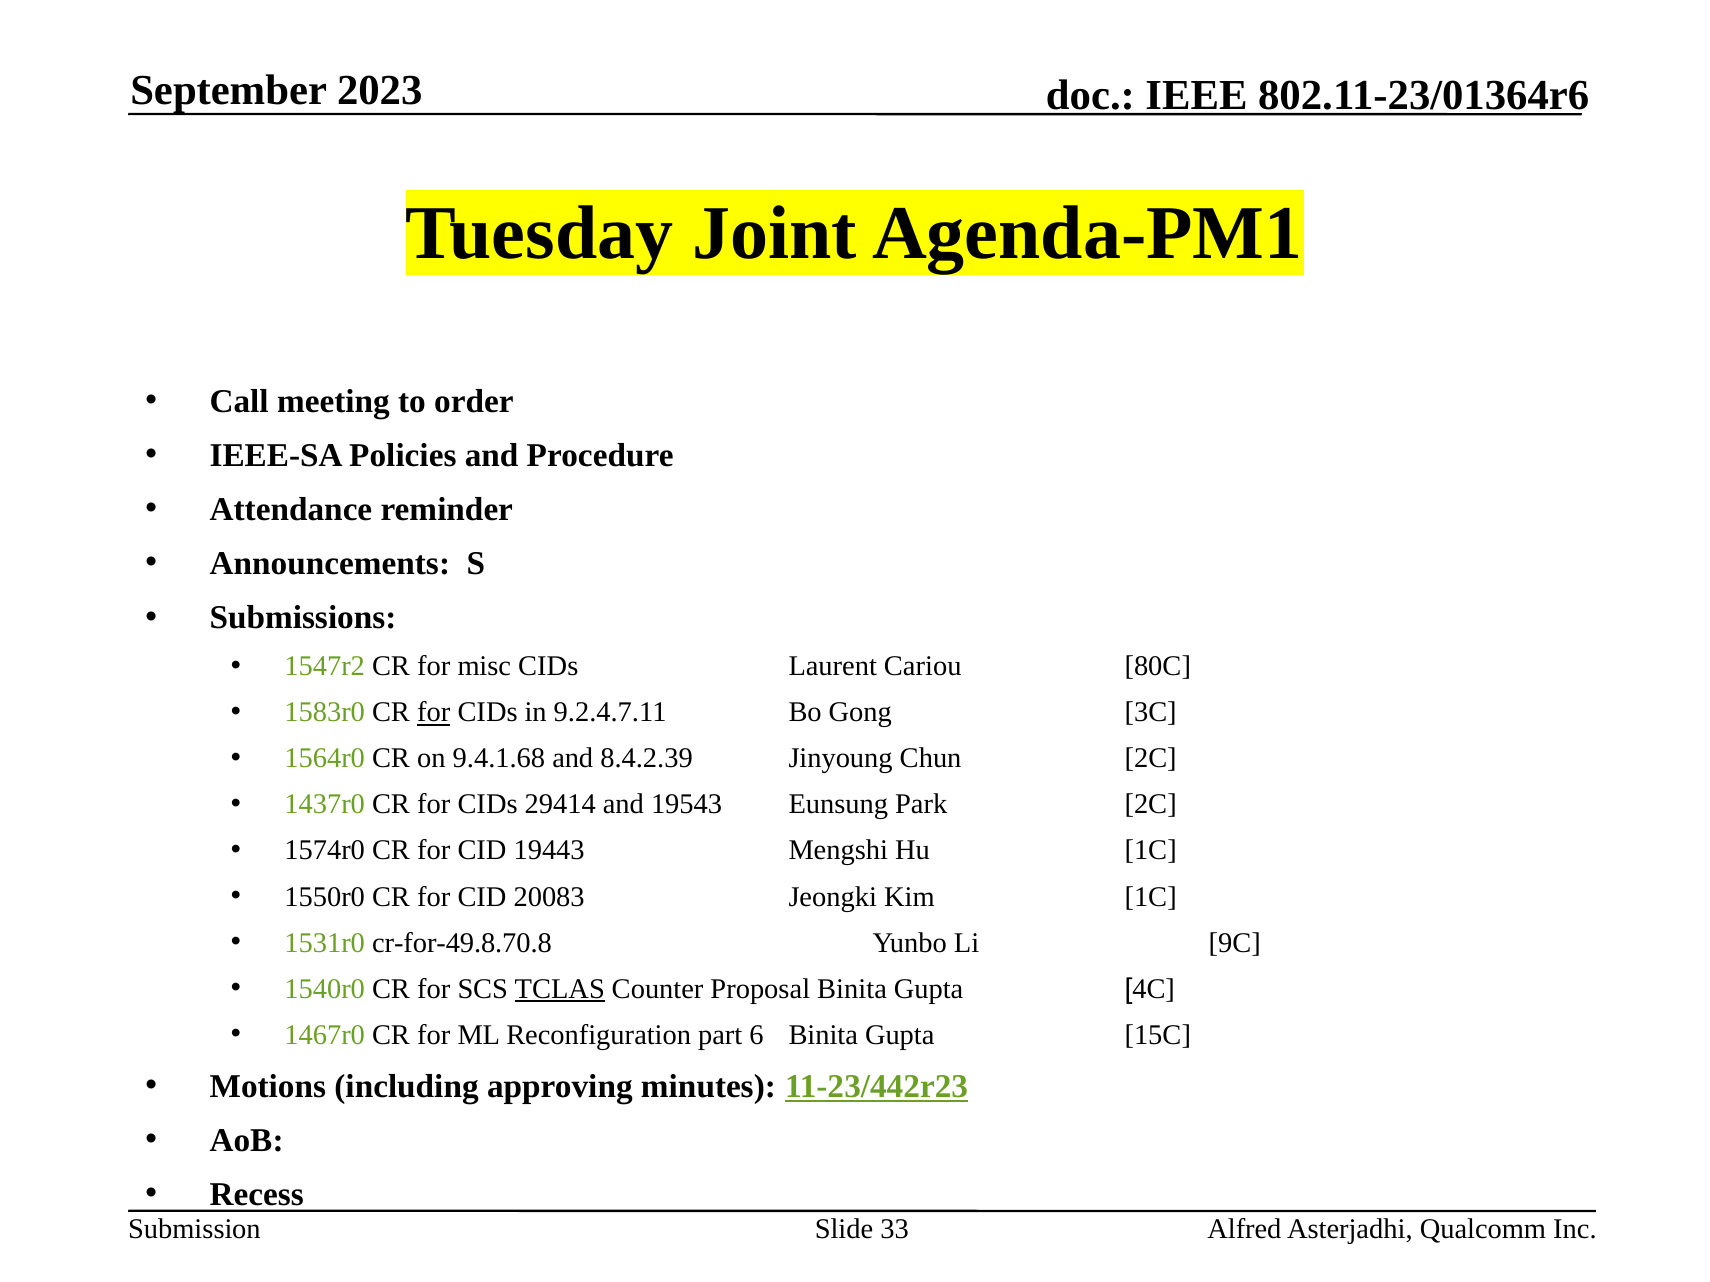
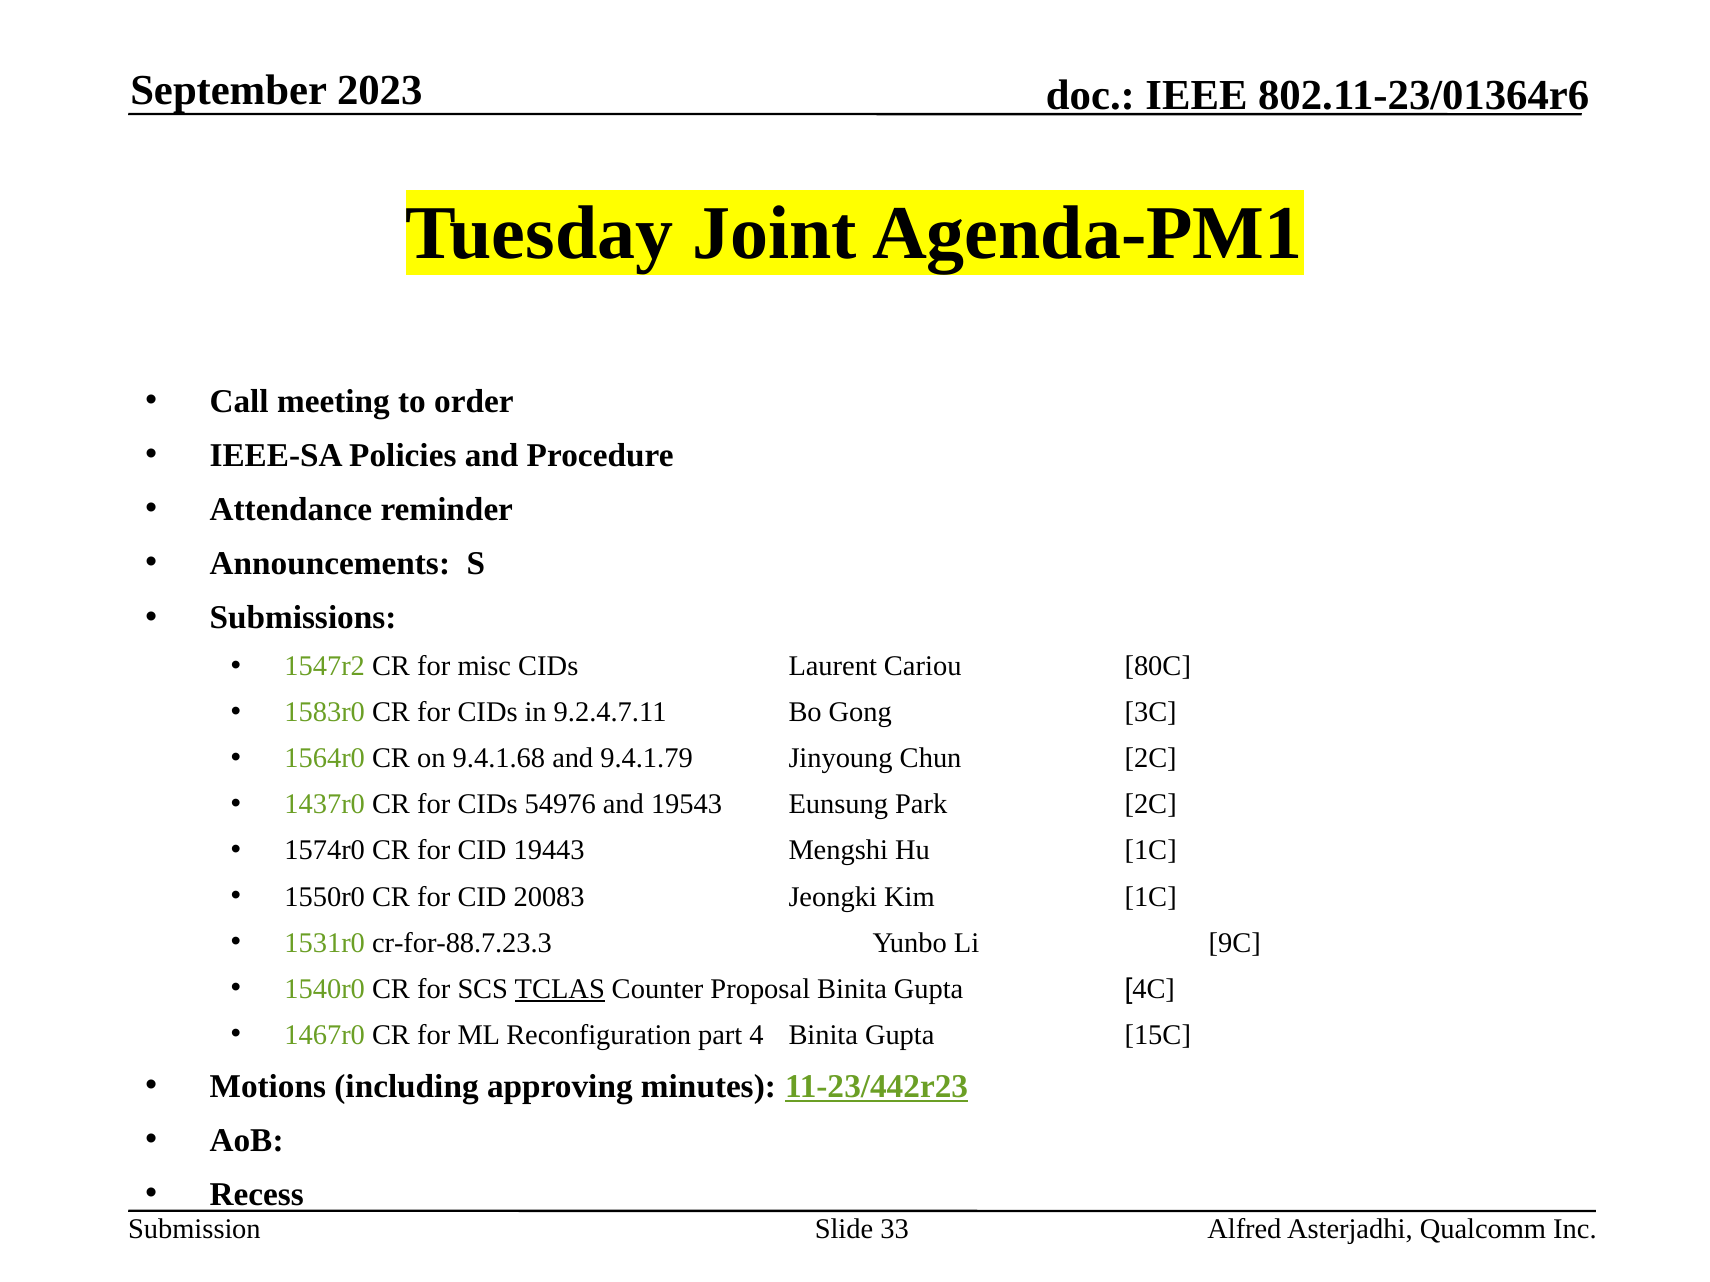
for at (434, 713) underline: present -> none
8.4.2.39: 8.4.2.39 -> 9.4.1.79
29414: 29414 -> 54976
cr-for-49.8.70.8: cr-for-49.8.70.8 -> cr-for-88.7.23.3
6: 6 -> 4
